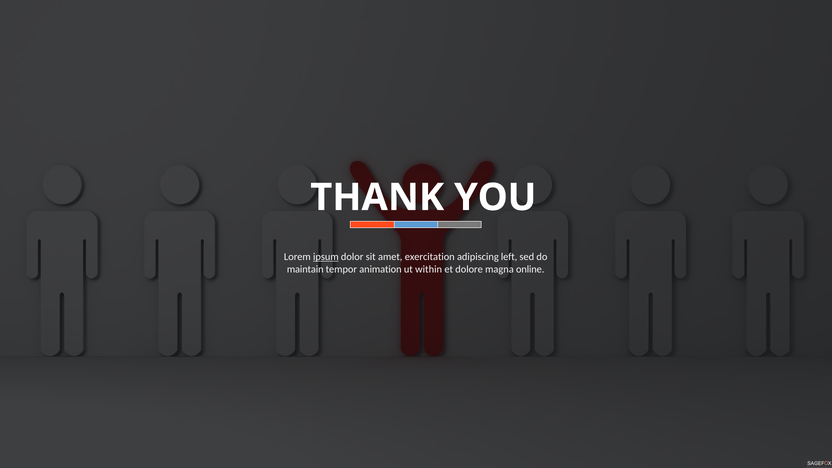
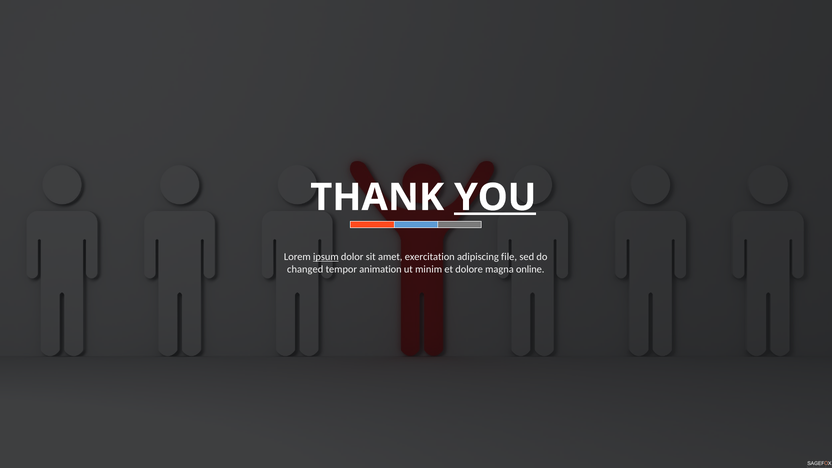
YOU underline: none -> present
left: left -> file
maintain: maintain -> changed
within: within -> minim
